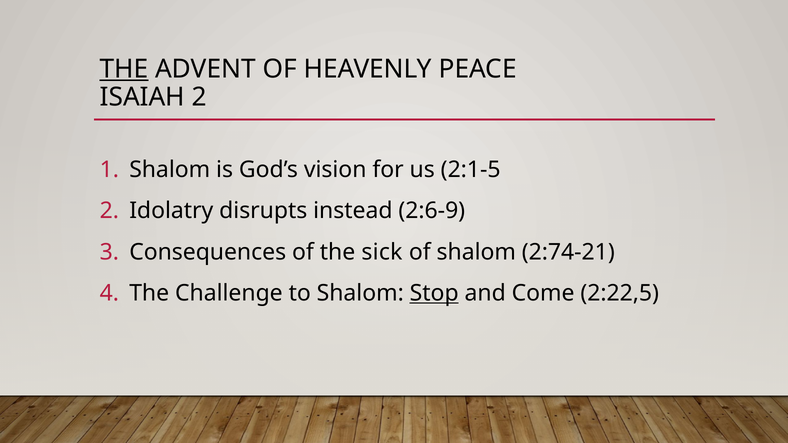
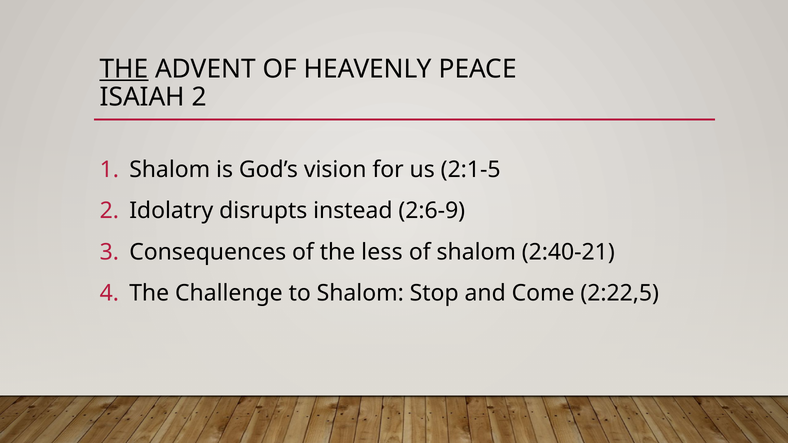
sick: sick -> less
2:74-21: 2:74-21 -> 2:40-21
Stop underline: present -> none
